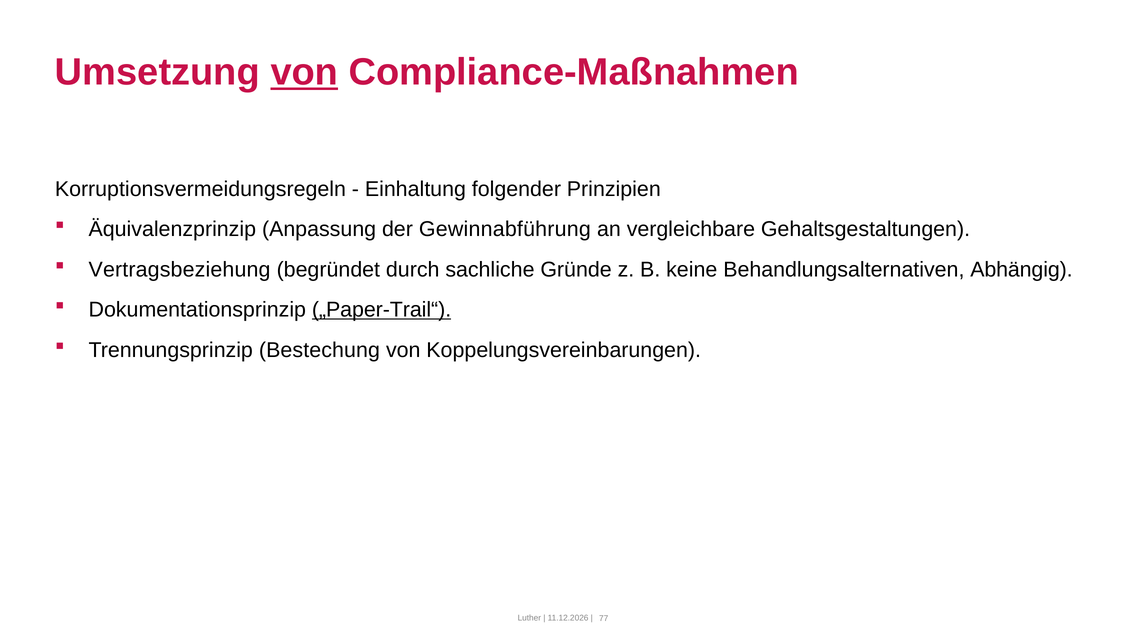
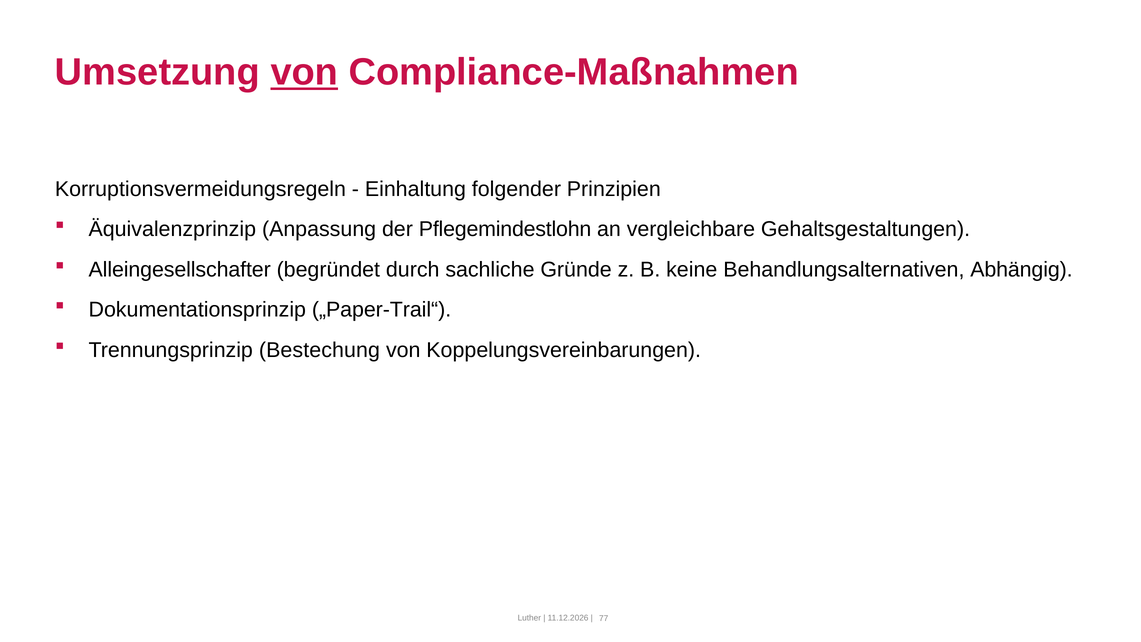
Gewinnabführung: Gewinnabführung -> Pflegemindestlohn
Vertragsbeziehung: Vertragsbeziehung -> Alleingesellschafter
„Paper-Trail“ underline: present -> none
